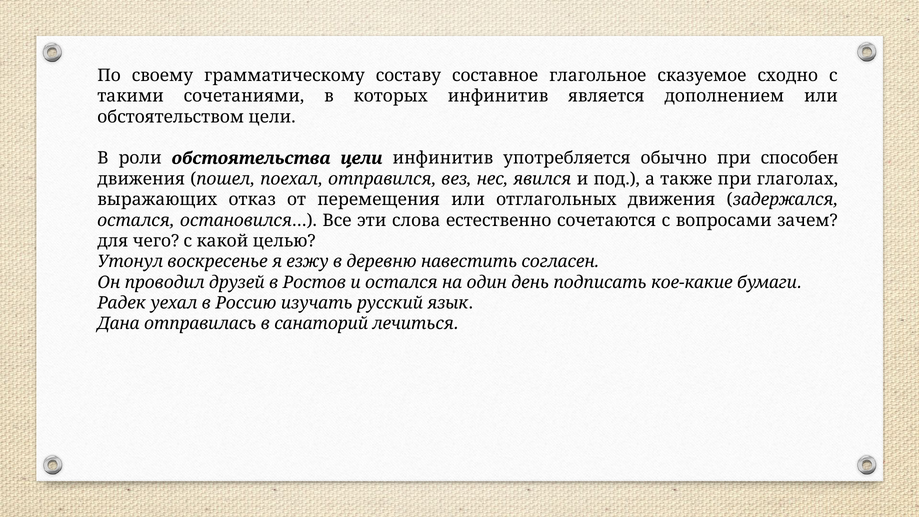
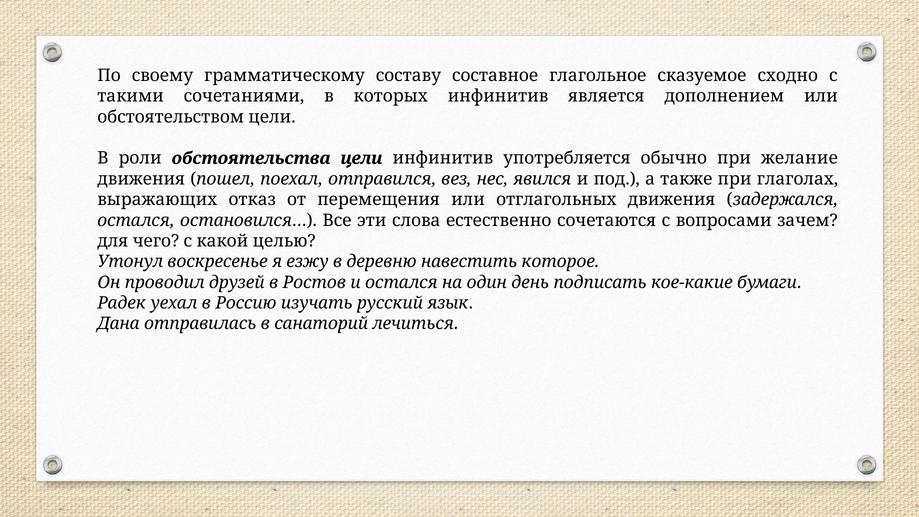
способен: способен -> желание
согласен: согласен -> которое
